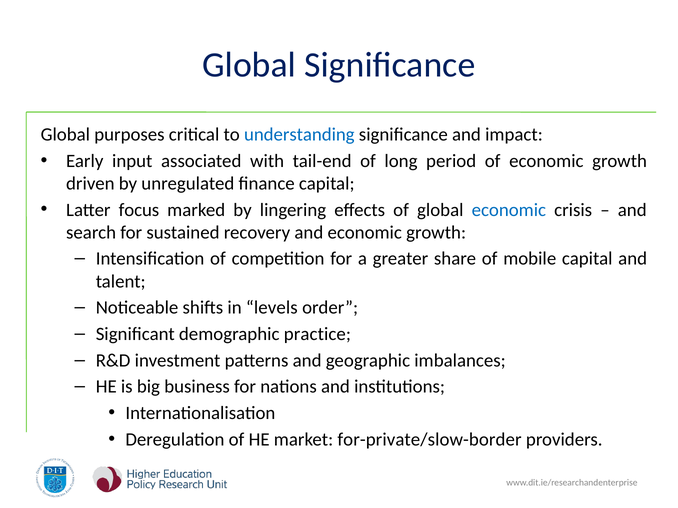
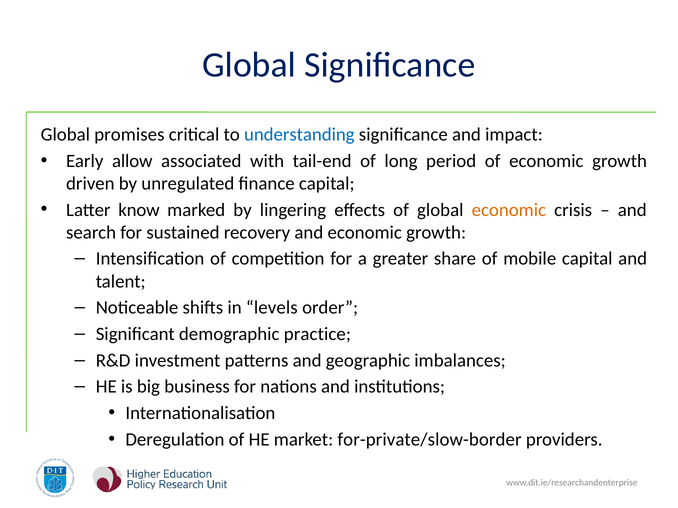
purposes: purposes -> promises
input: input -> allow
focus: focus -> know
economic at (509, 210) colour: blue -> orange
